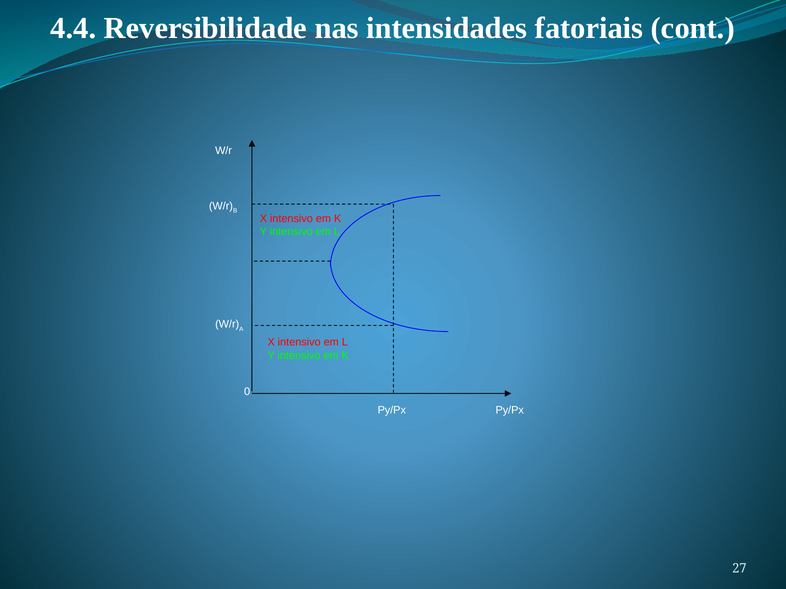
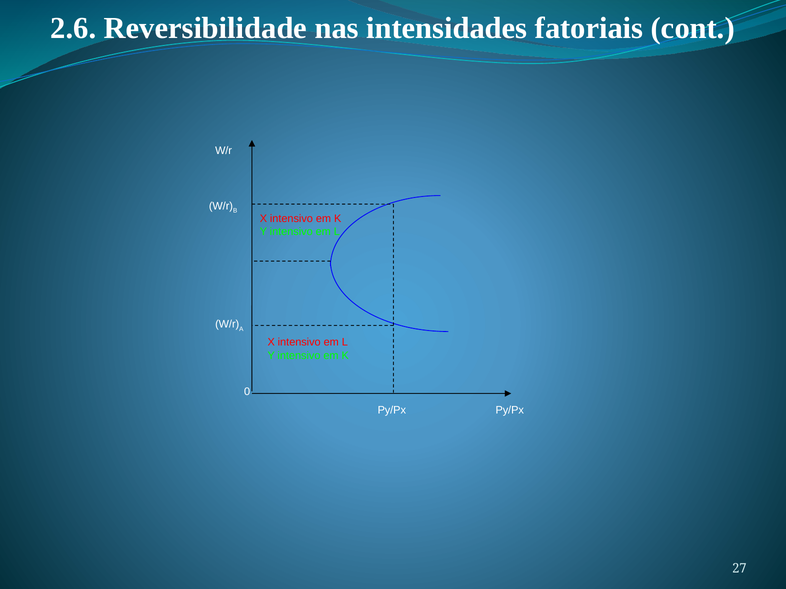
4.4: 4.4 -> 2.6
